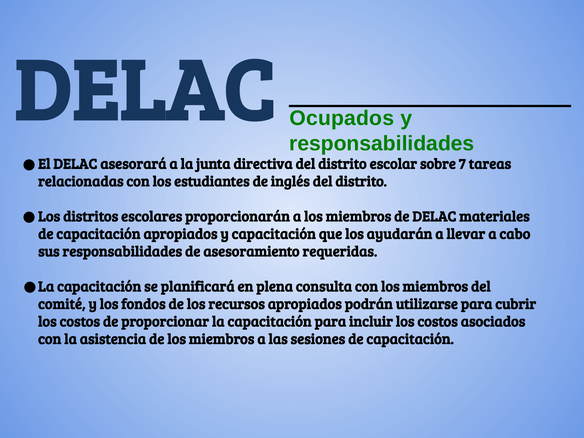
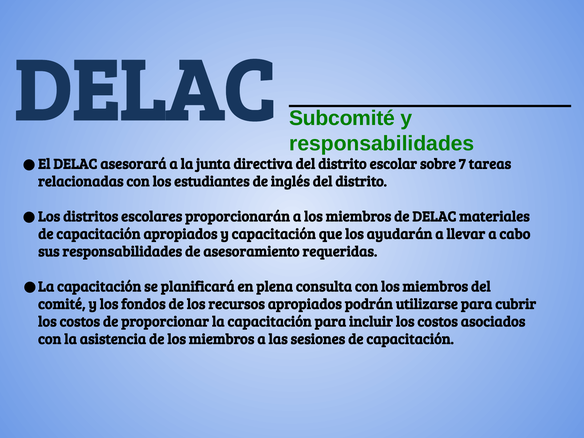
Ocupados: Ocupados -> Subcomité
